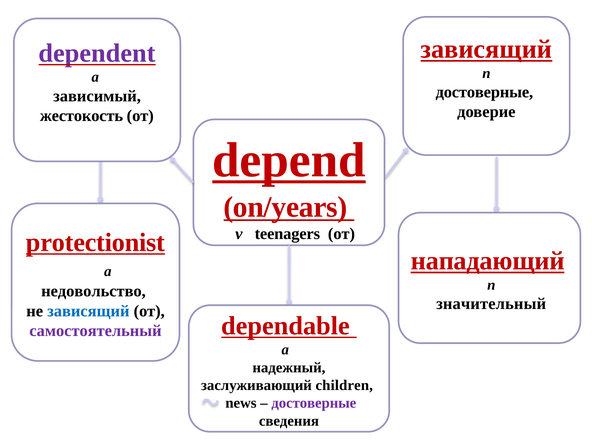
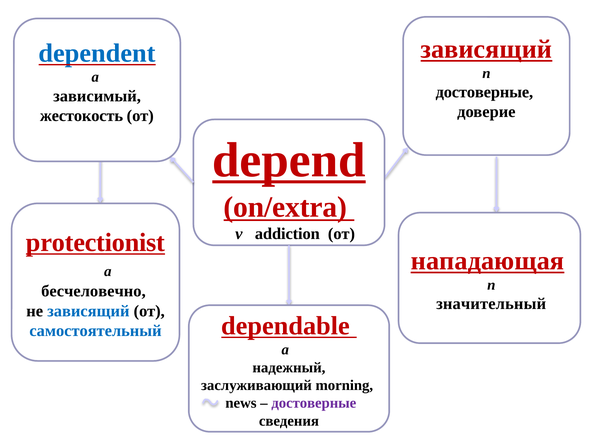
dependent colour: purple -> blue
on/years: on/years -> on/extra
teenagers: teenagers -> addiction
нападающий: нападающий -> нападающая
недовольство: недовольство -> бесчеловечно
самостоятельный colour: purple -> blue
children: children -> morning
